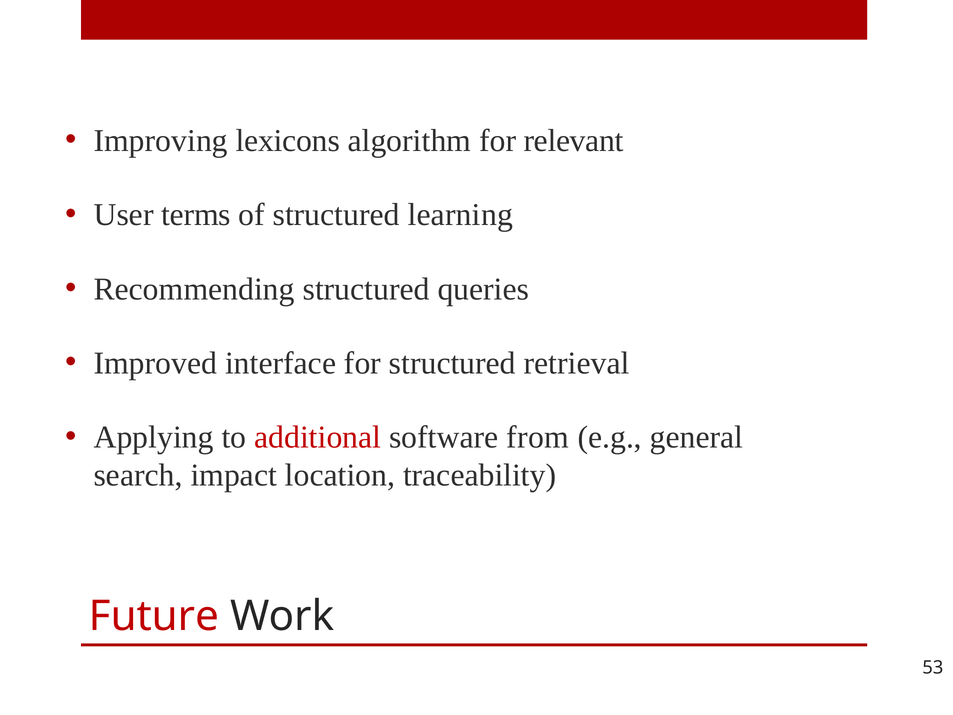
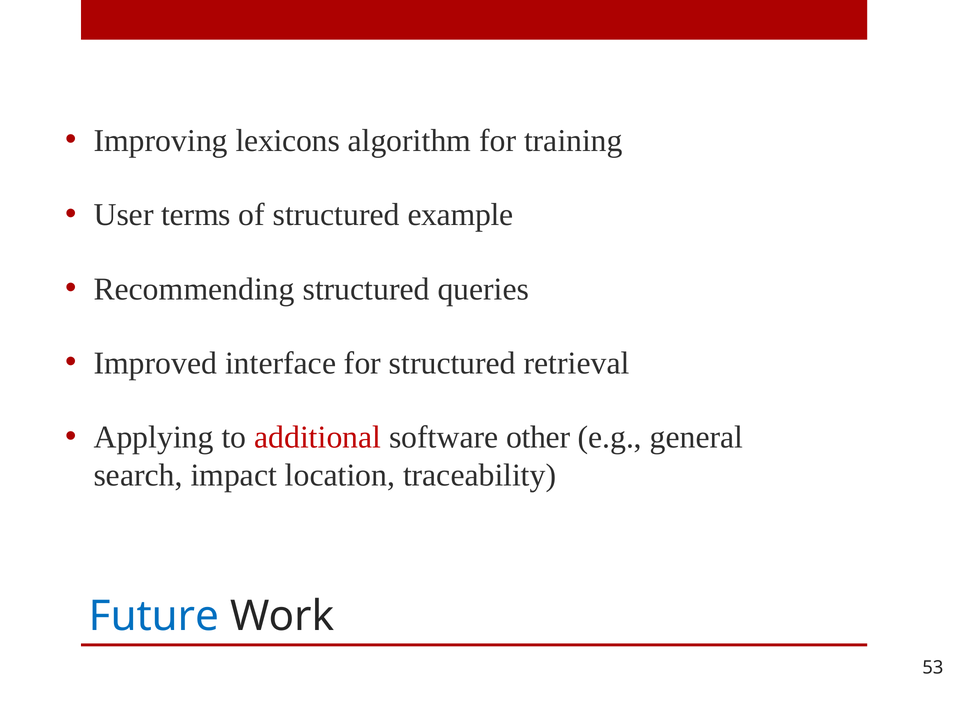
relevant: relevant -> training
learning: learning -> example
from: from -> other
Future colour: red -> blue
